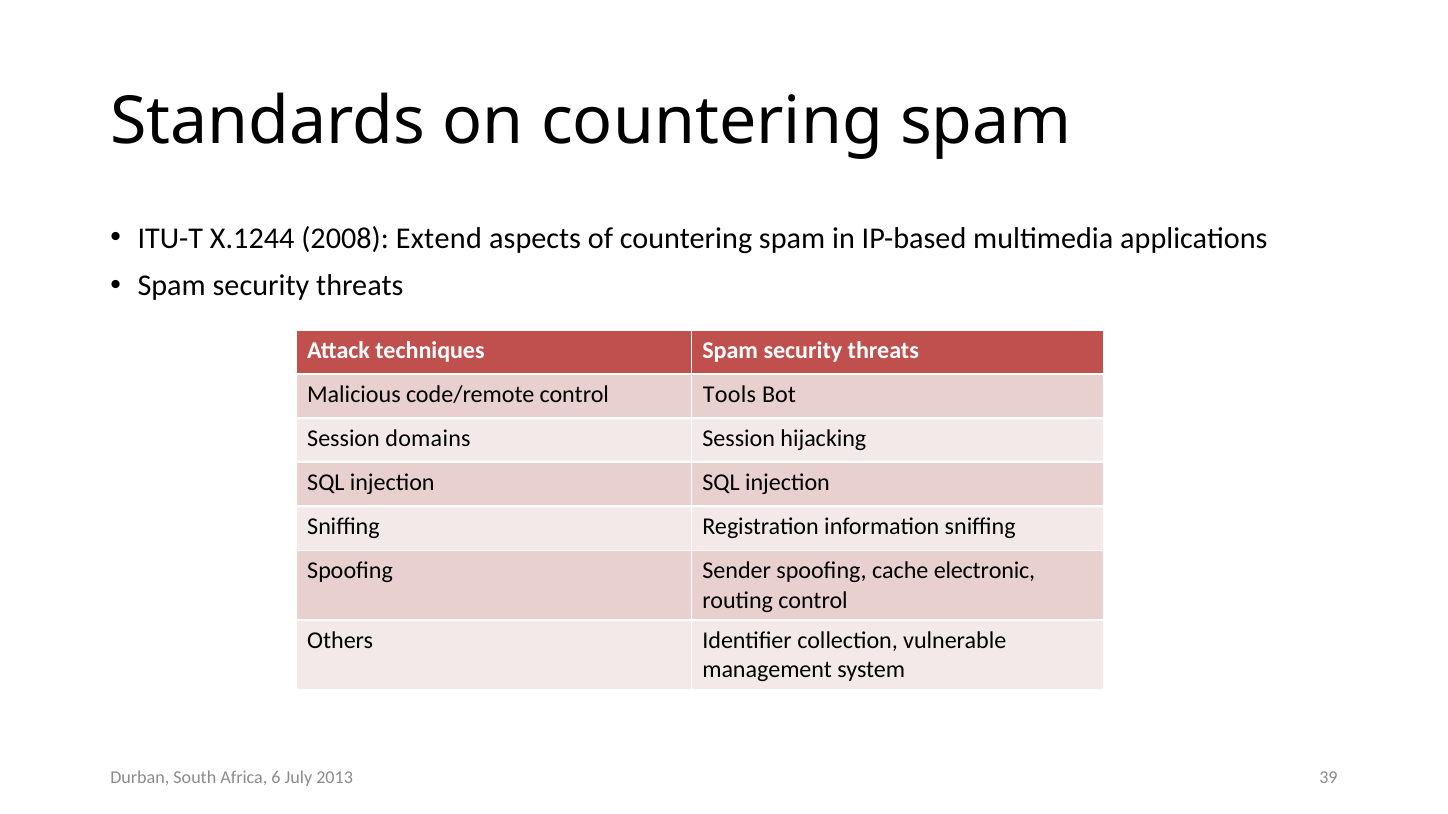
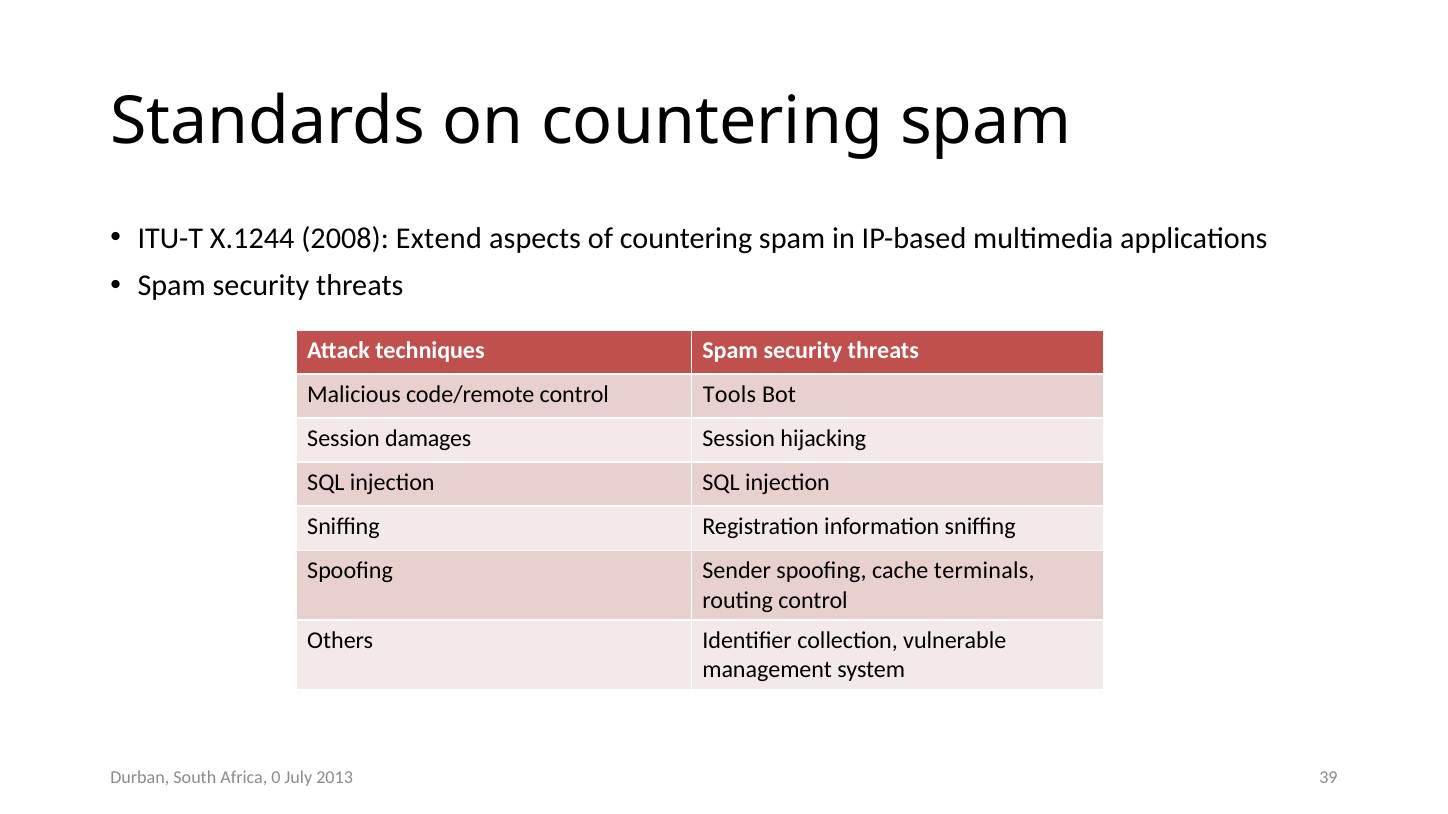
domains: domains -> damages
electronic: electronic -> terminals
6: 6 -> 0
